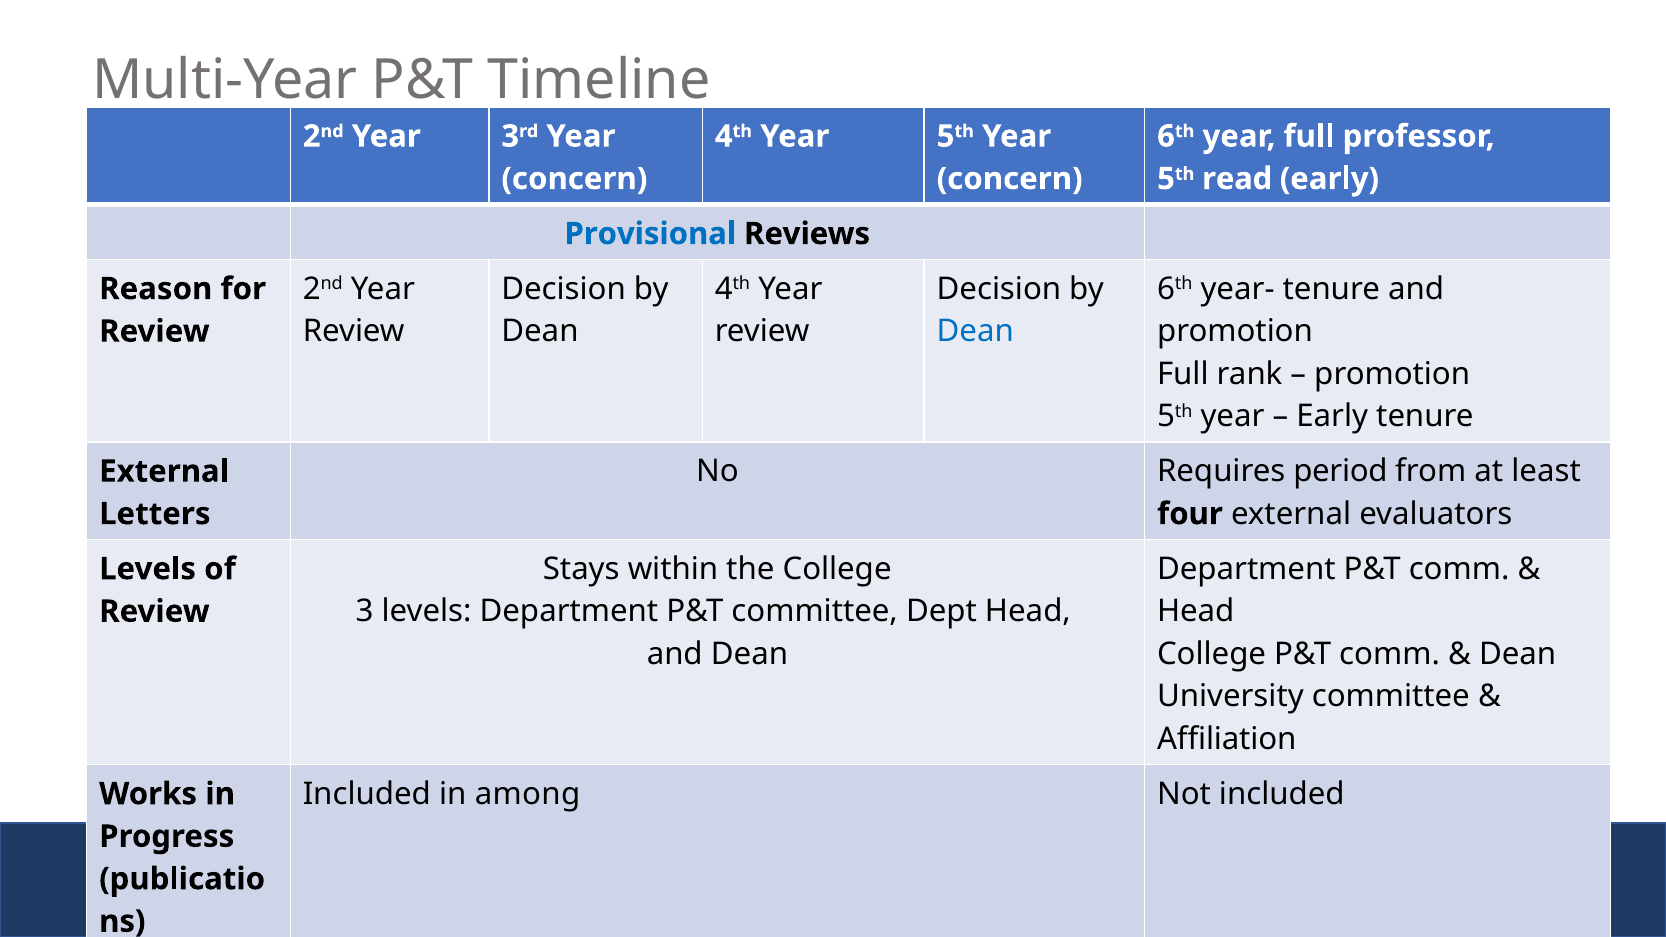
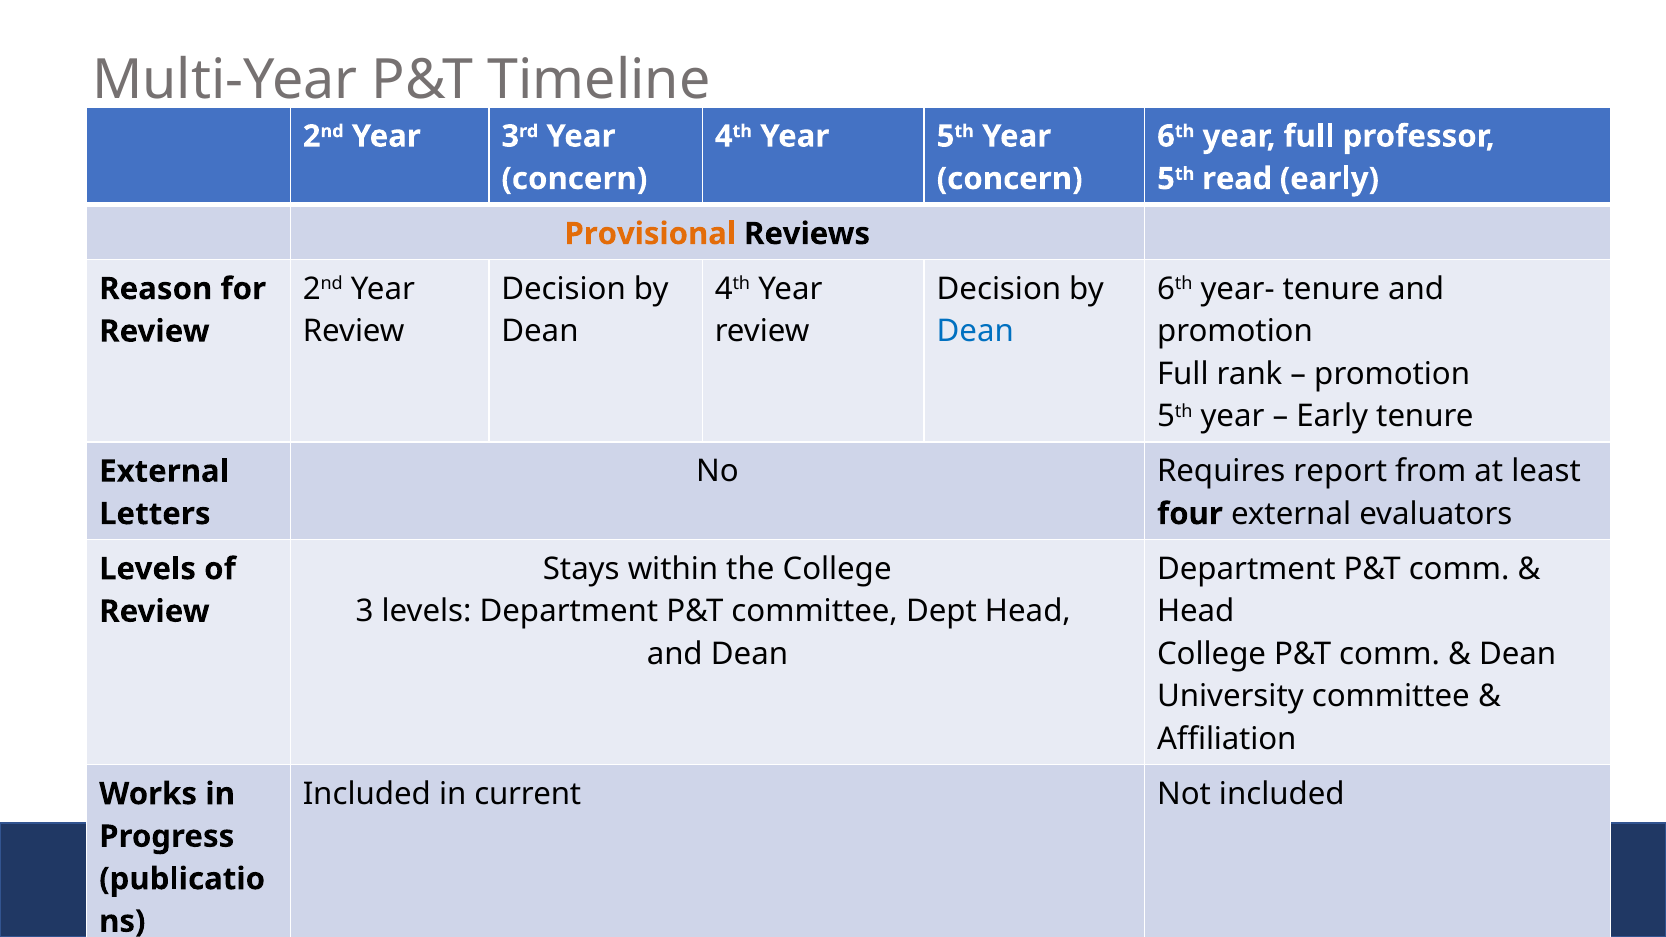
Provisional colour: blue -> orange
period: period -> report
among: among -> current
